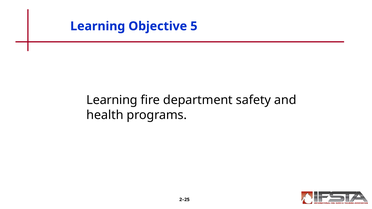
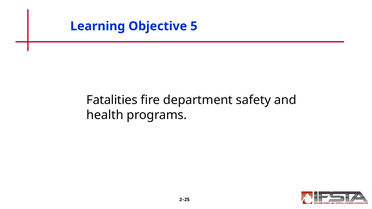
Learning at (112, 100): Learning -> Fatalities
